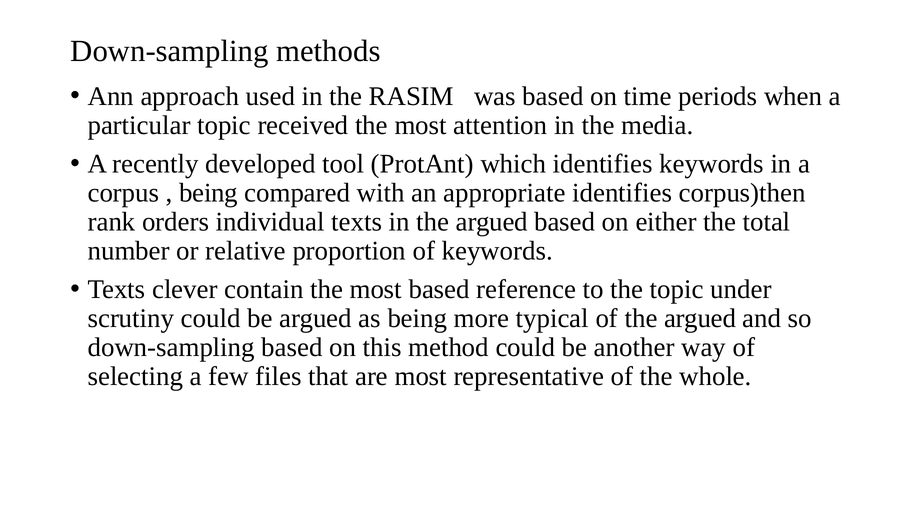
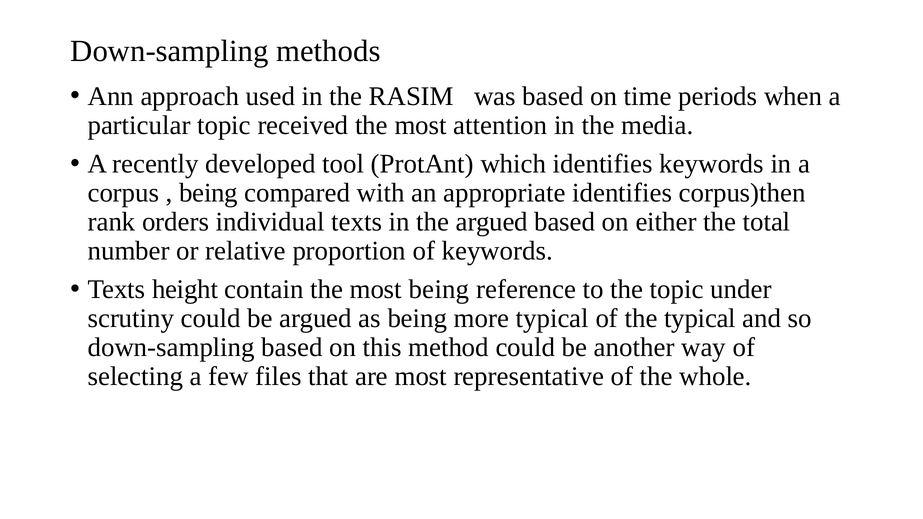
clever: clever -> height
most based: based -> being
of the argued: argued -> typical
